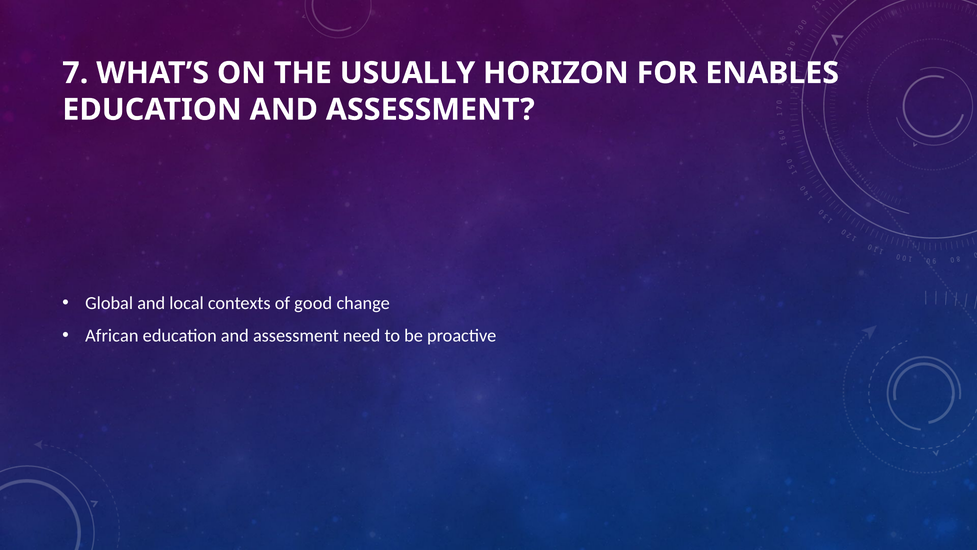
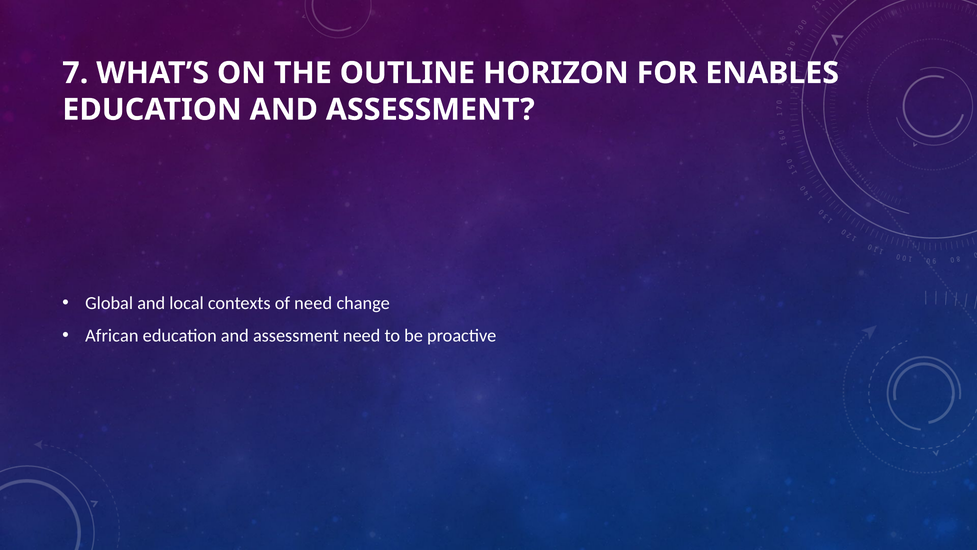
USUALLY: USUALLY -> OUTLINE
of good: good -> need
